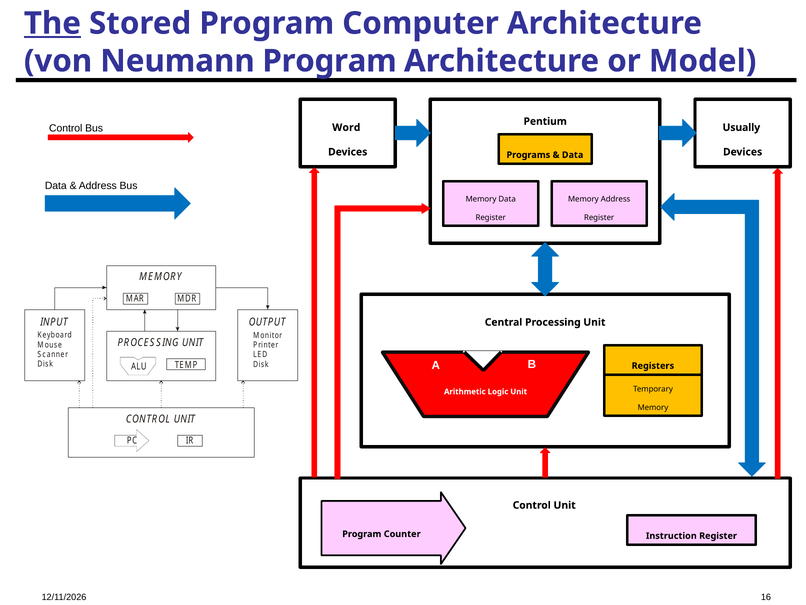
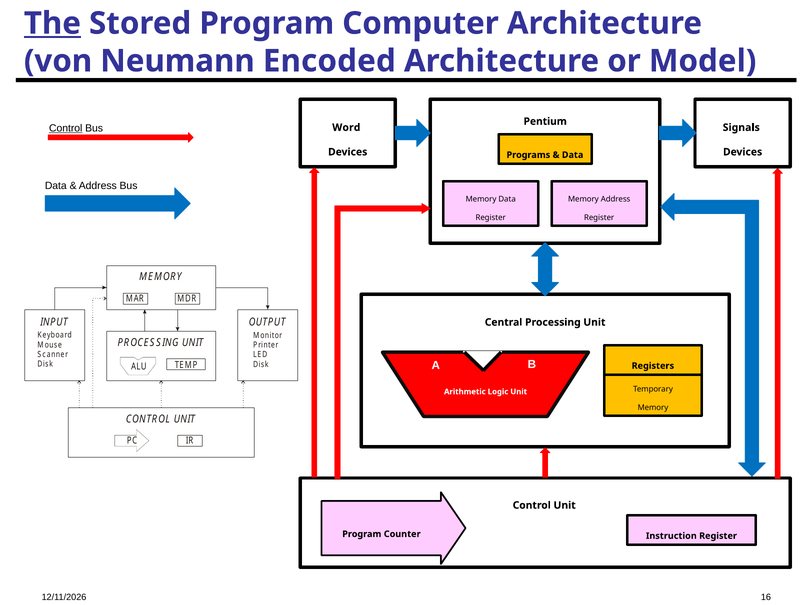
Neumann Program: Program -> Encoded
Control at (66, 128) underline: none -> present
Usually: Usually -> Signals
